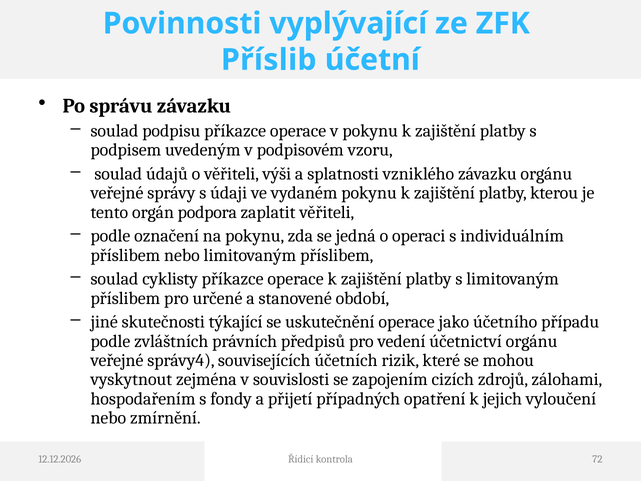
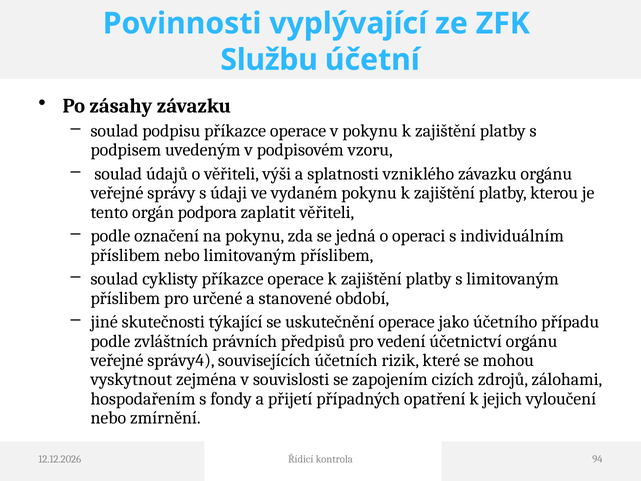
Příslib: Příslib -> Službu
správu: správu -> zásahy
72: 72 -> 94
